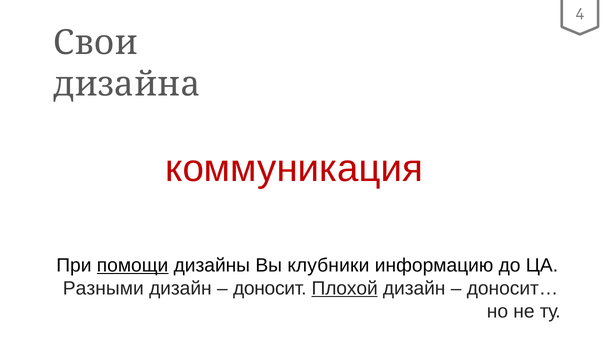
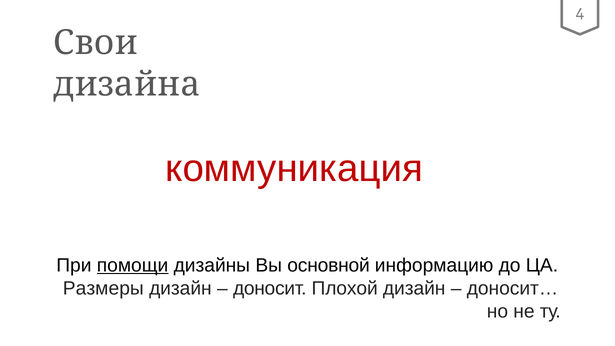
клубники: клубники -> основной
Разными: Разными -> Размеры
Плохой underline: present -> none
